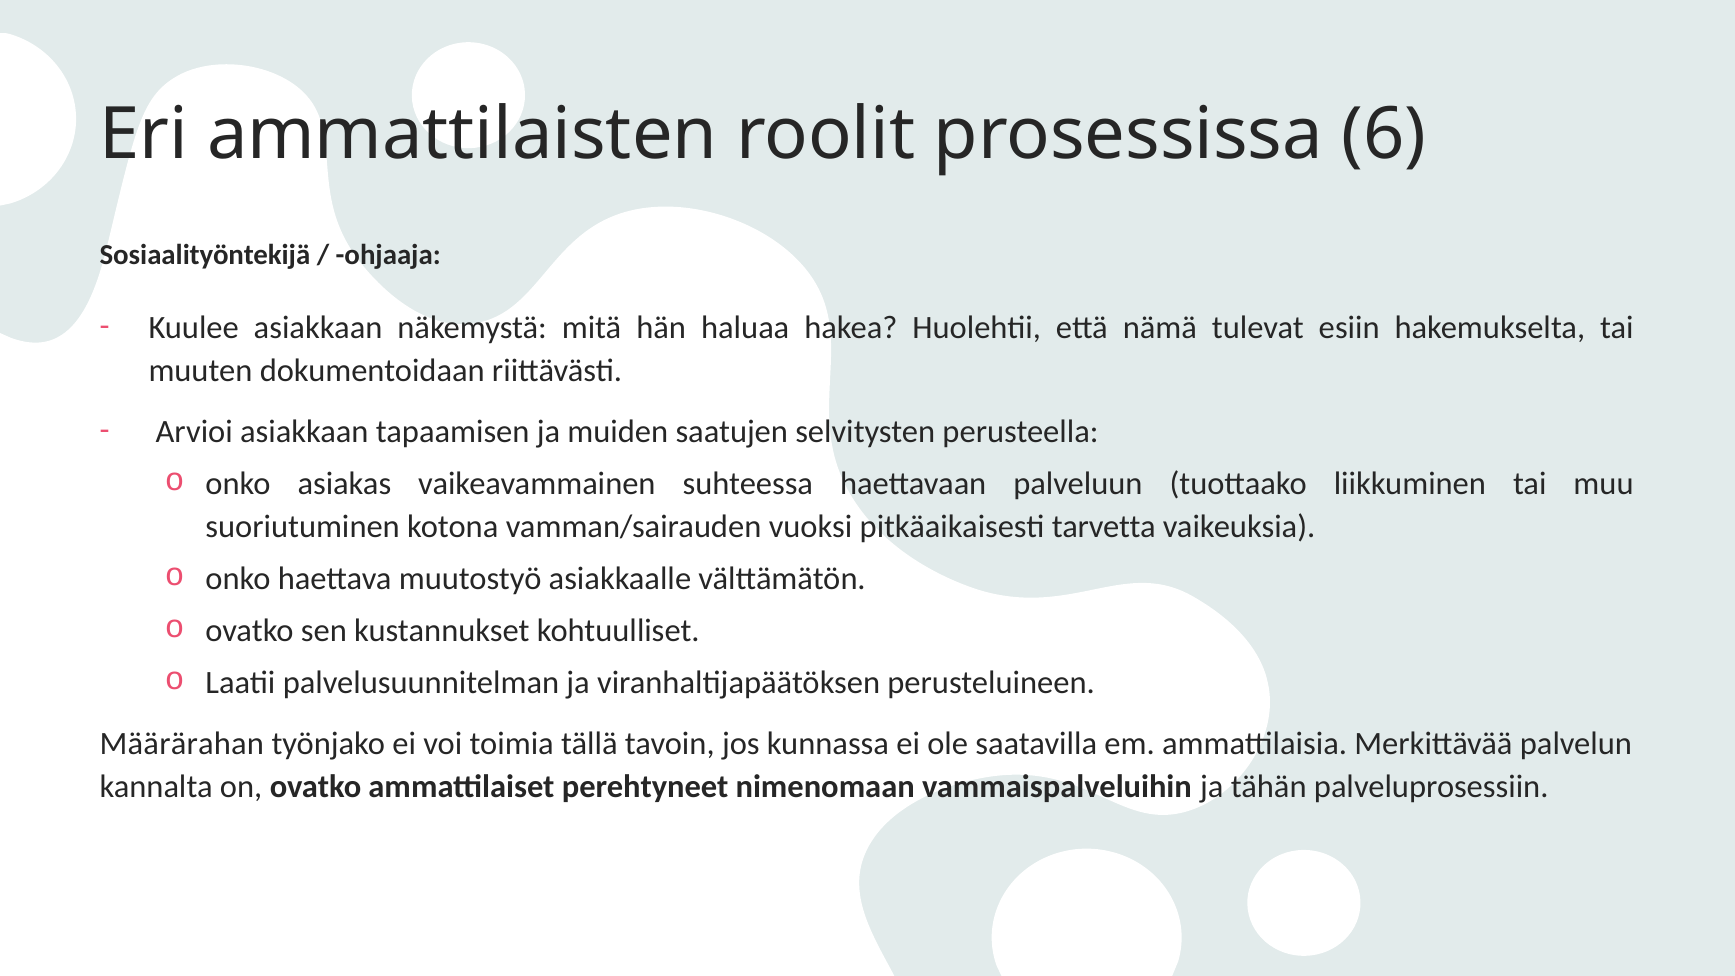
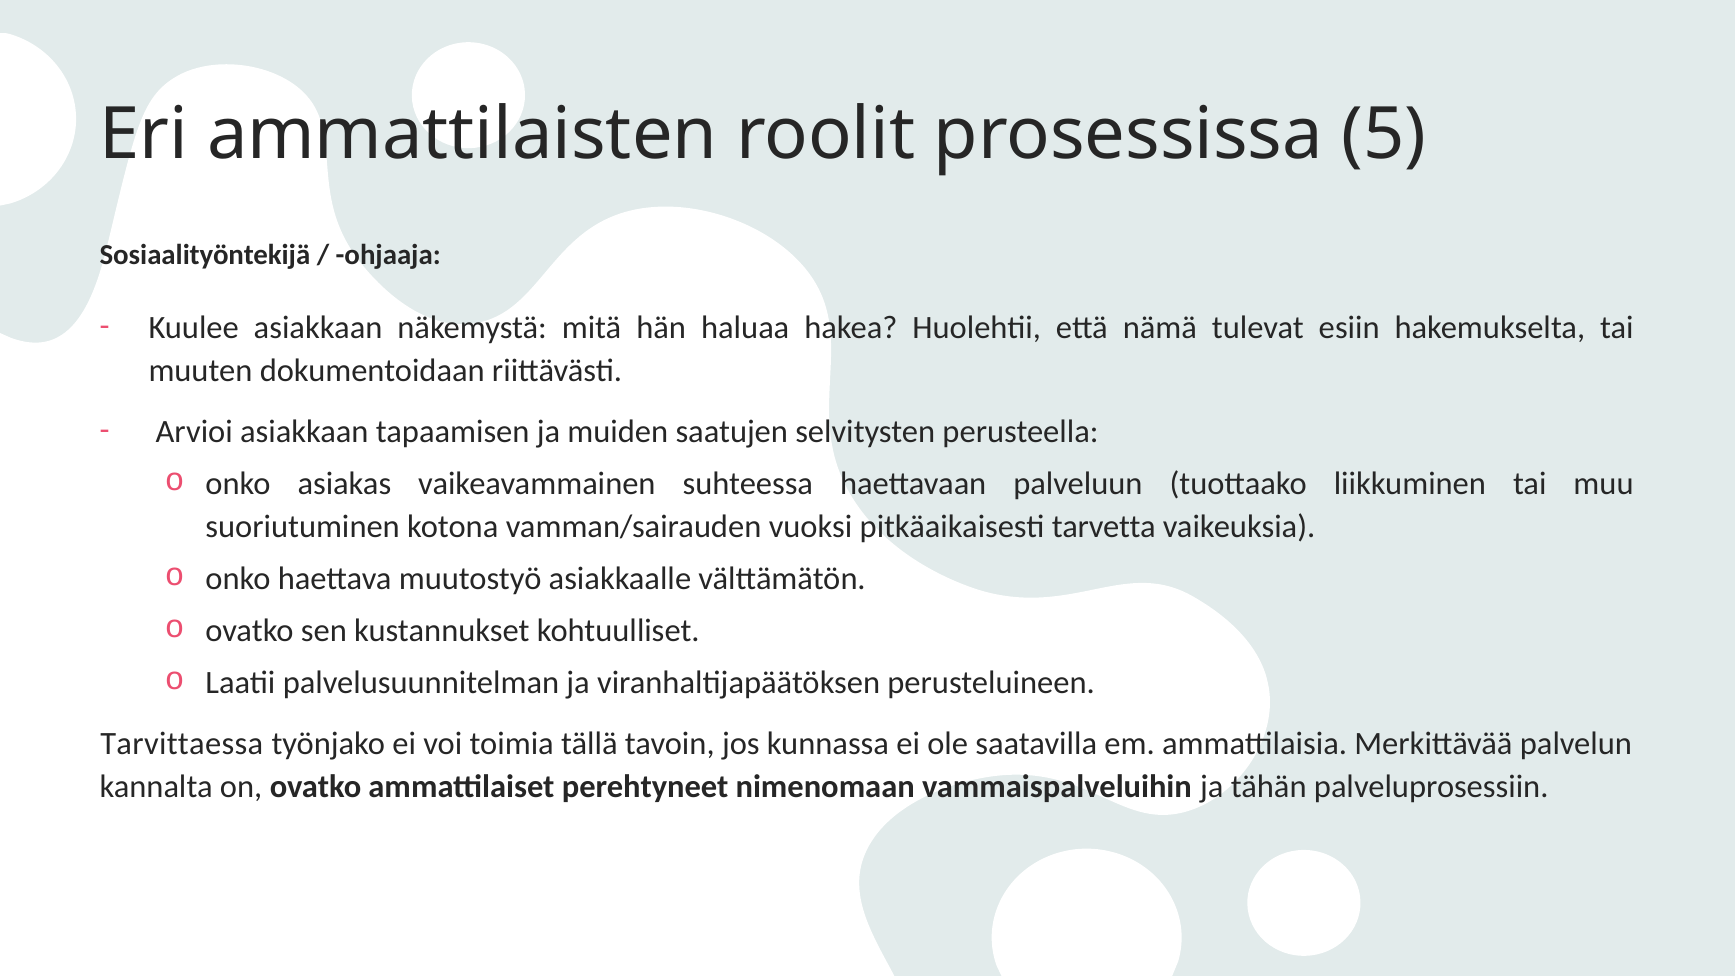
6: 6 -> 5
Määrärahan: Määrärahan -> Tarvittaessa
